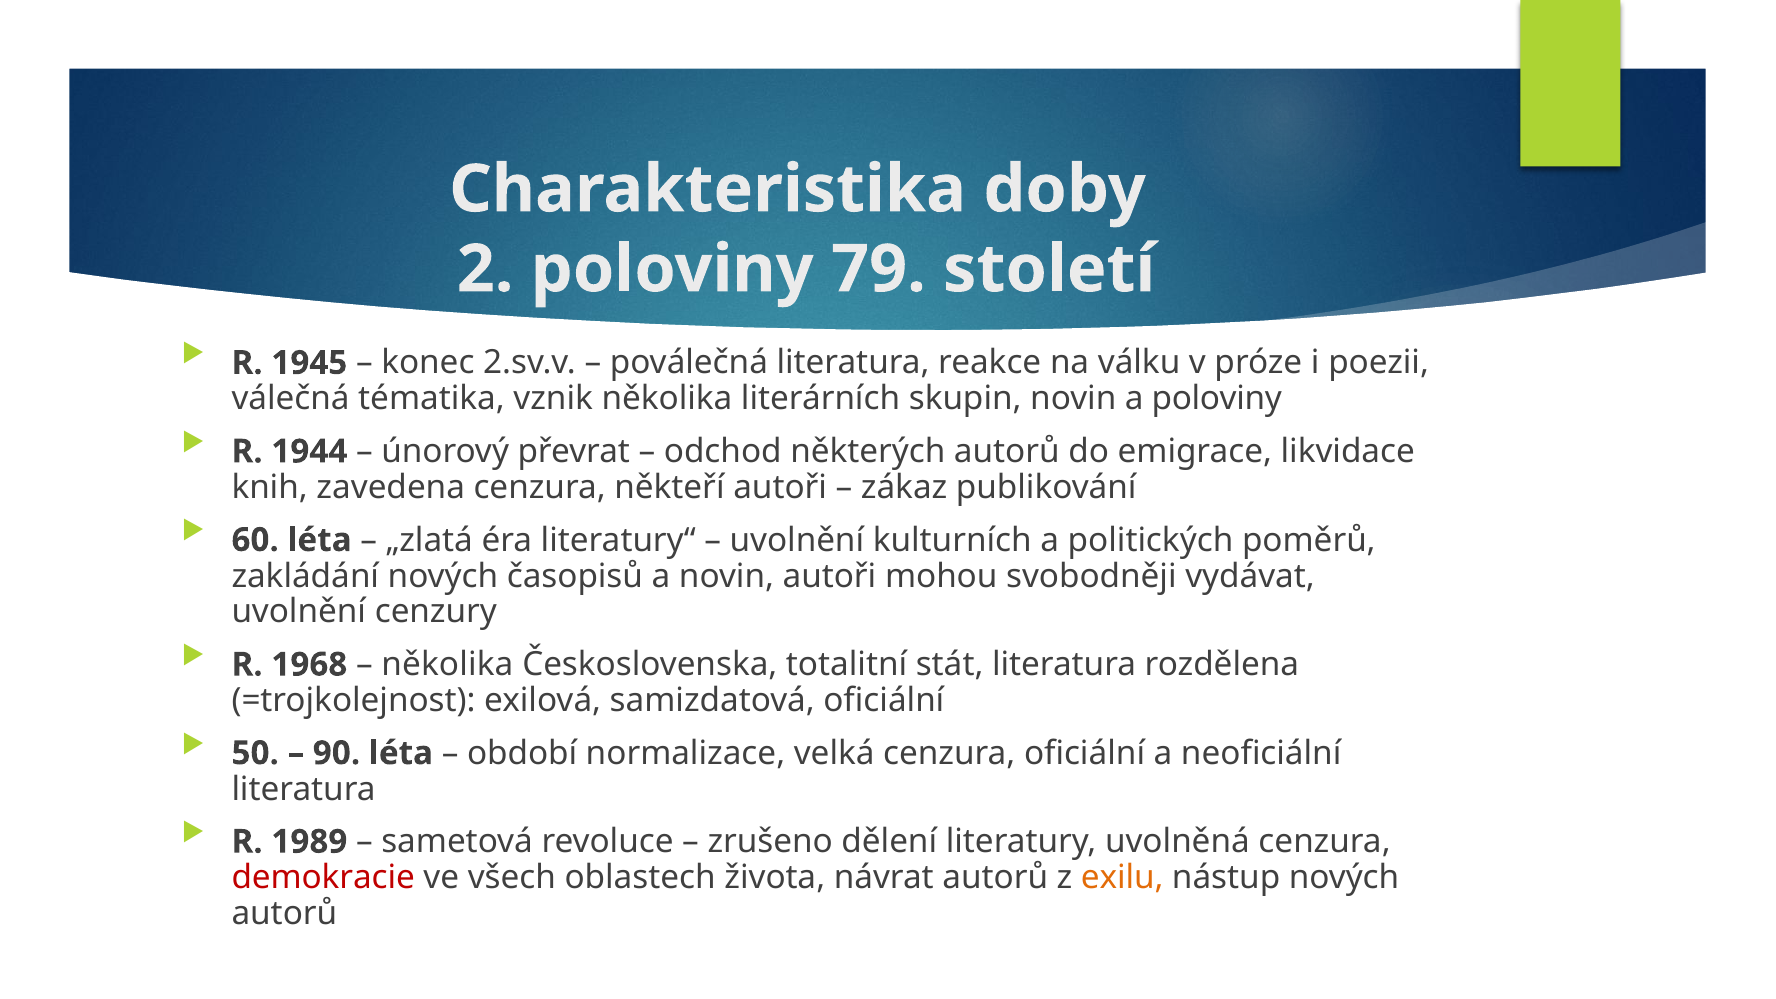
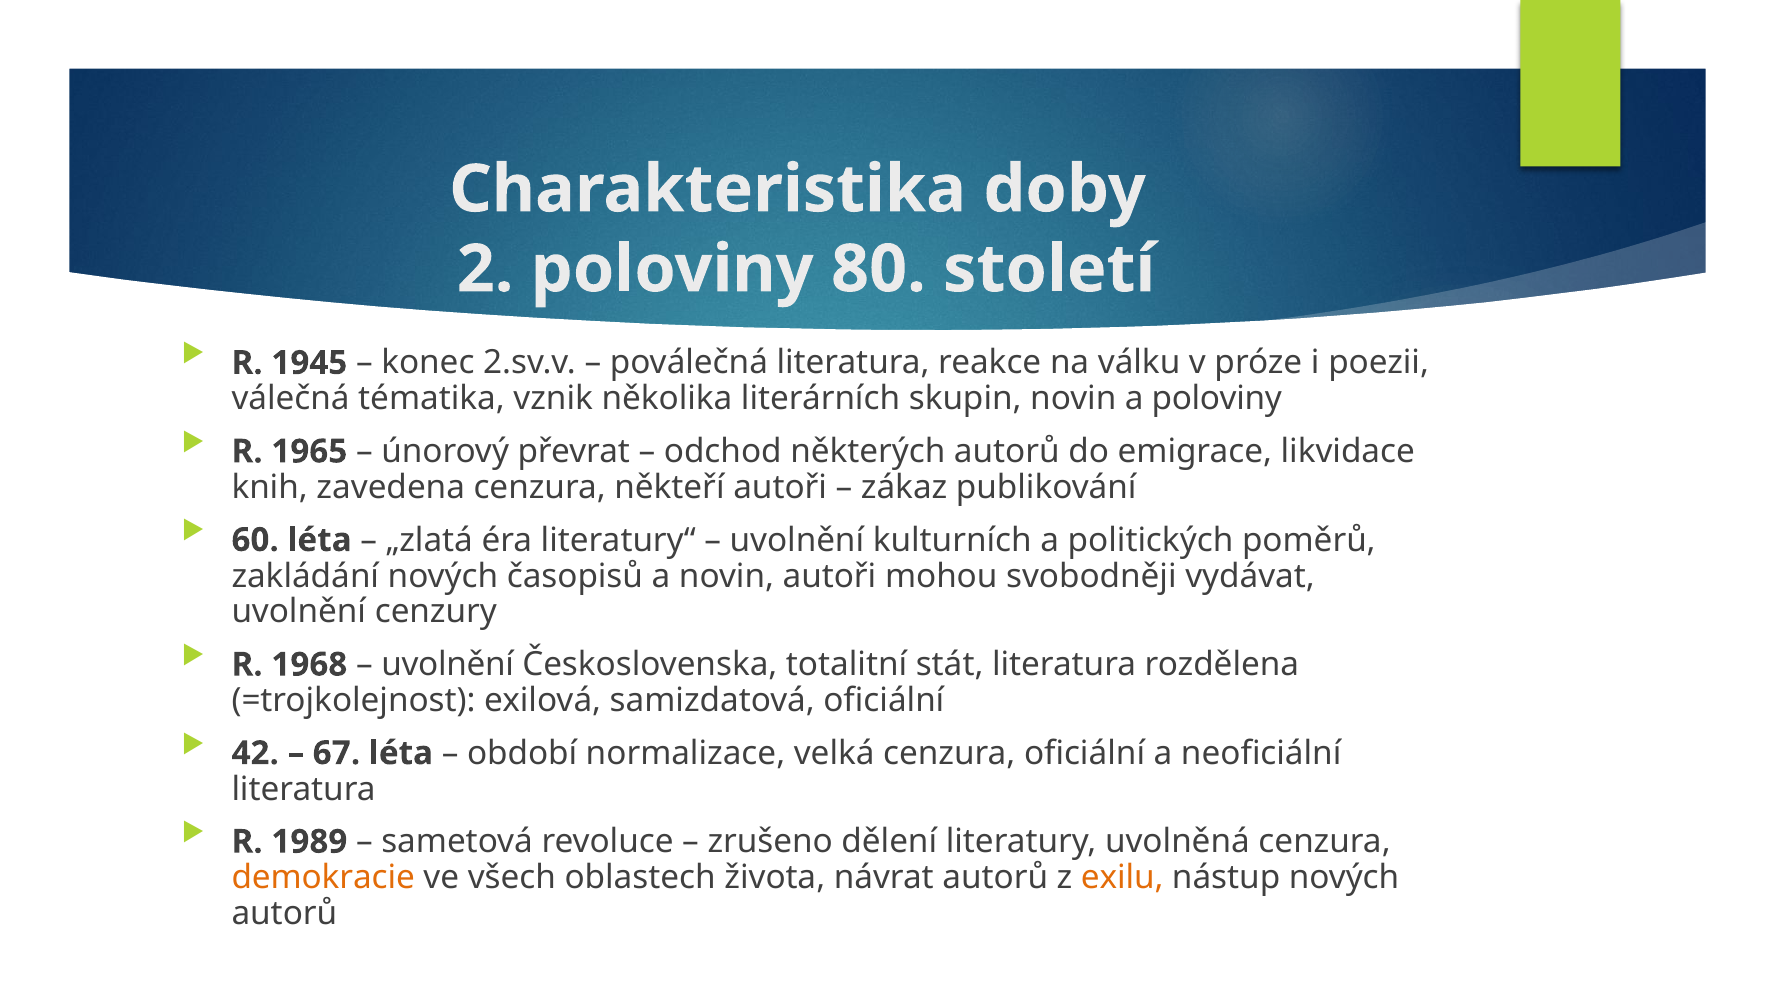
79: 79 -> 80
1944: 1944 -> 1965
několika at (447, 665): několika -> uvolnění
50: 50 -> 42
90: 90 -> 67
demokracie colour: red -> orange
